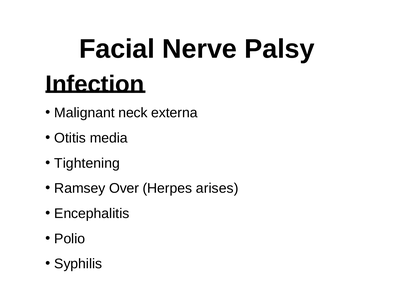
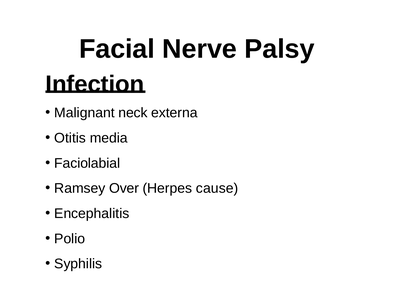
Tightening: Tightening -> Faciolabial
arises: arises -> cause
